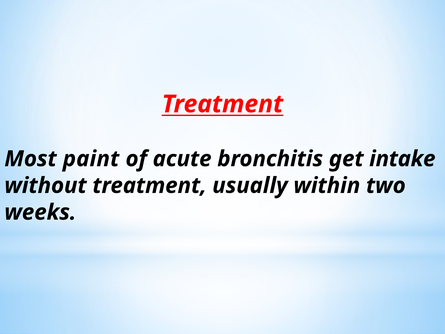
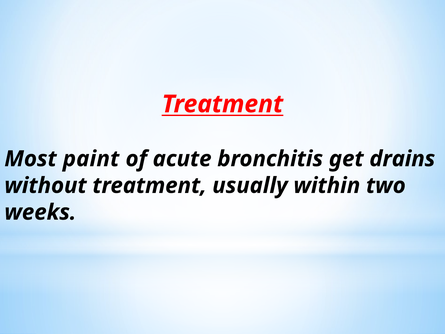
intake: intake -> drains
